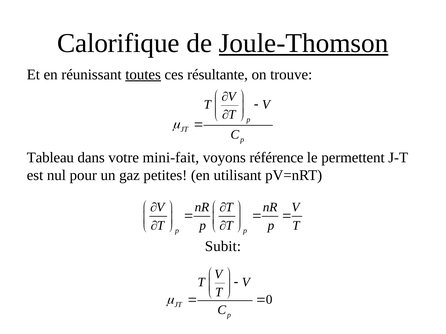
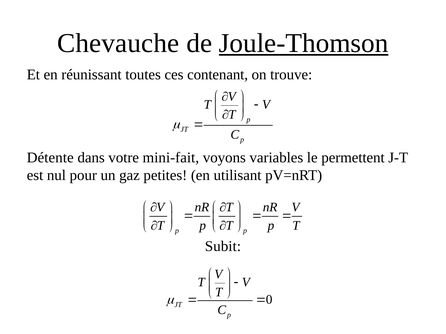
Calorifique: Calorifique -> Chevauche
toutes underline: present -> none
résultante: résultante -> contenant
Tableau: Tableau -> Détente
référence: référence -> variables
